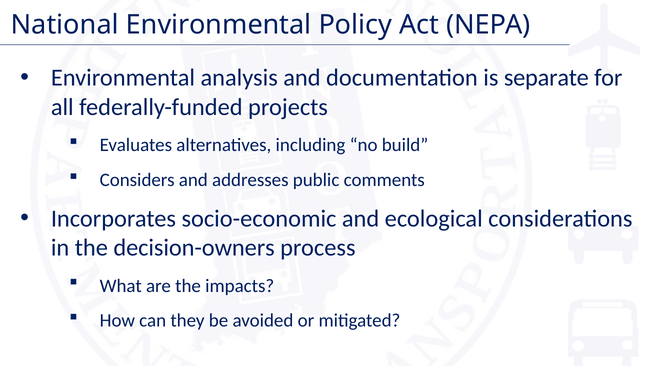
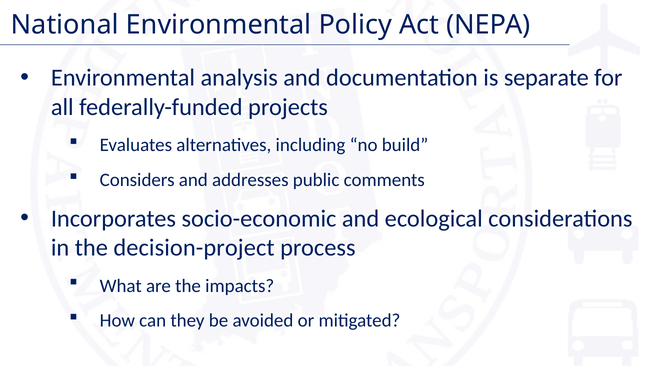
decision-owners: decision-owners -> decision-project
